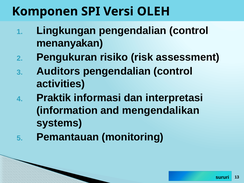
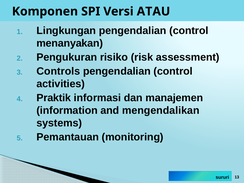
OLEH: OLEH -> ATAU
Auditors: Auditors -> Controls
interpretasi: interpretasi -> manajemen
